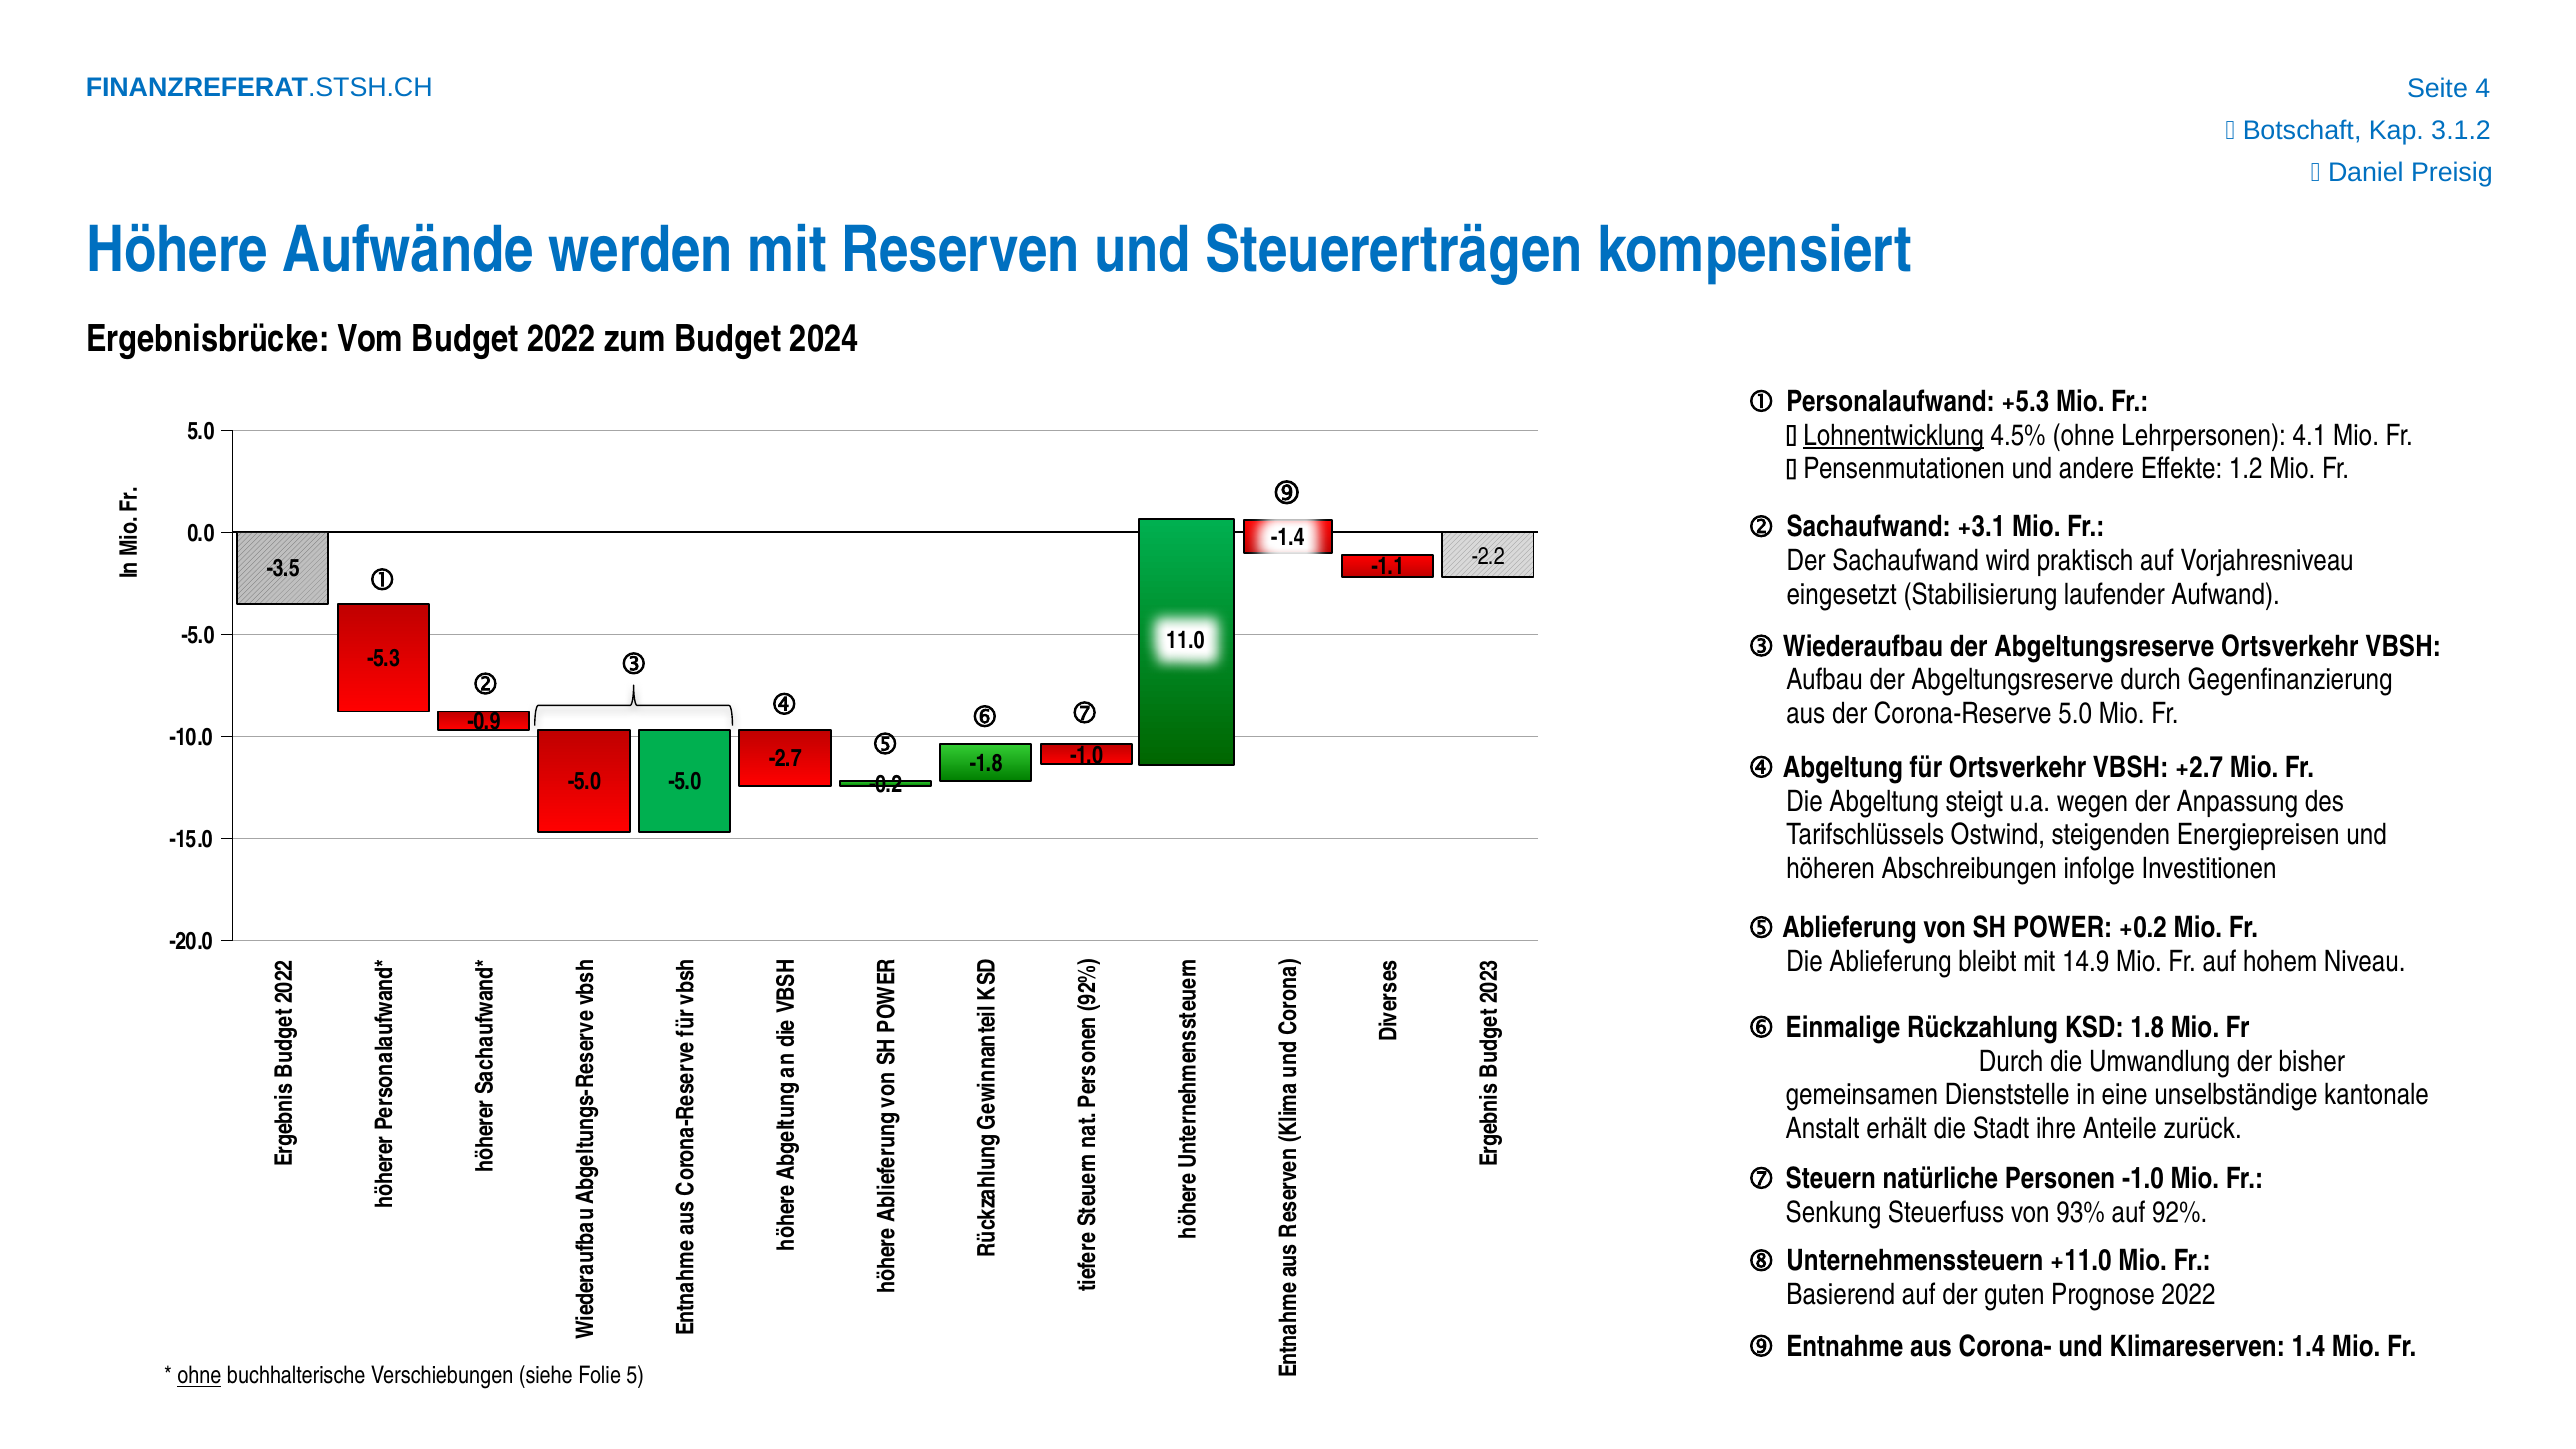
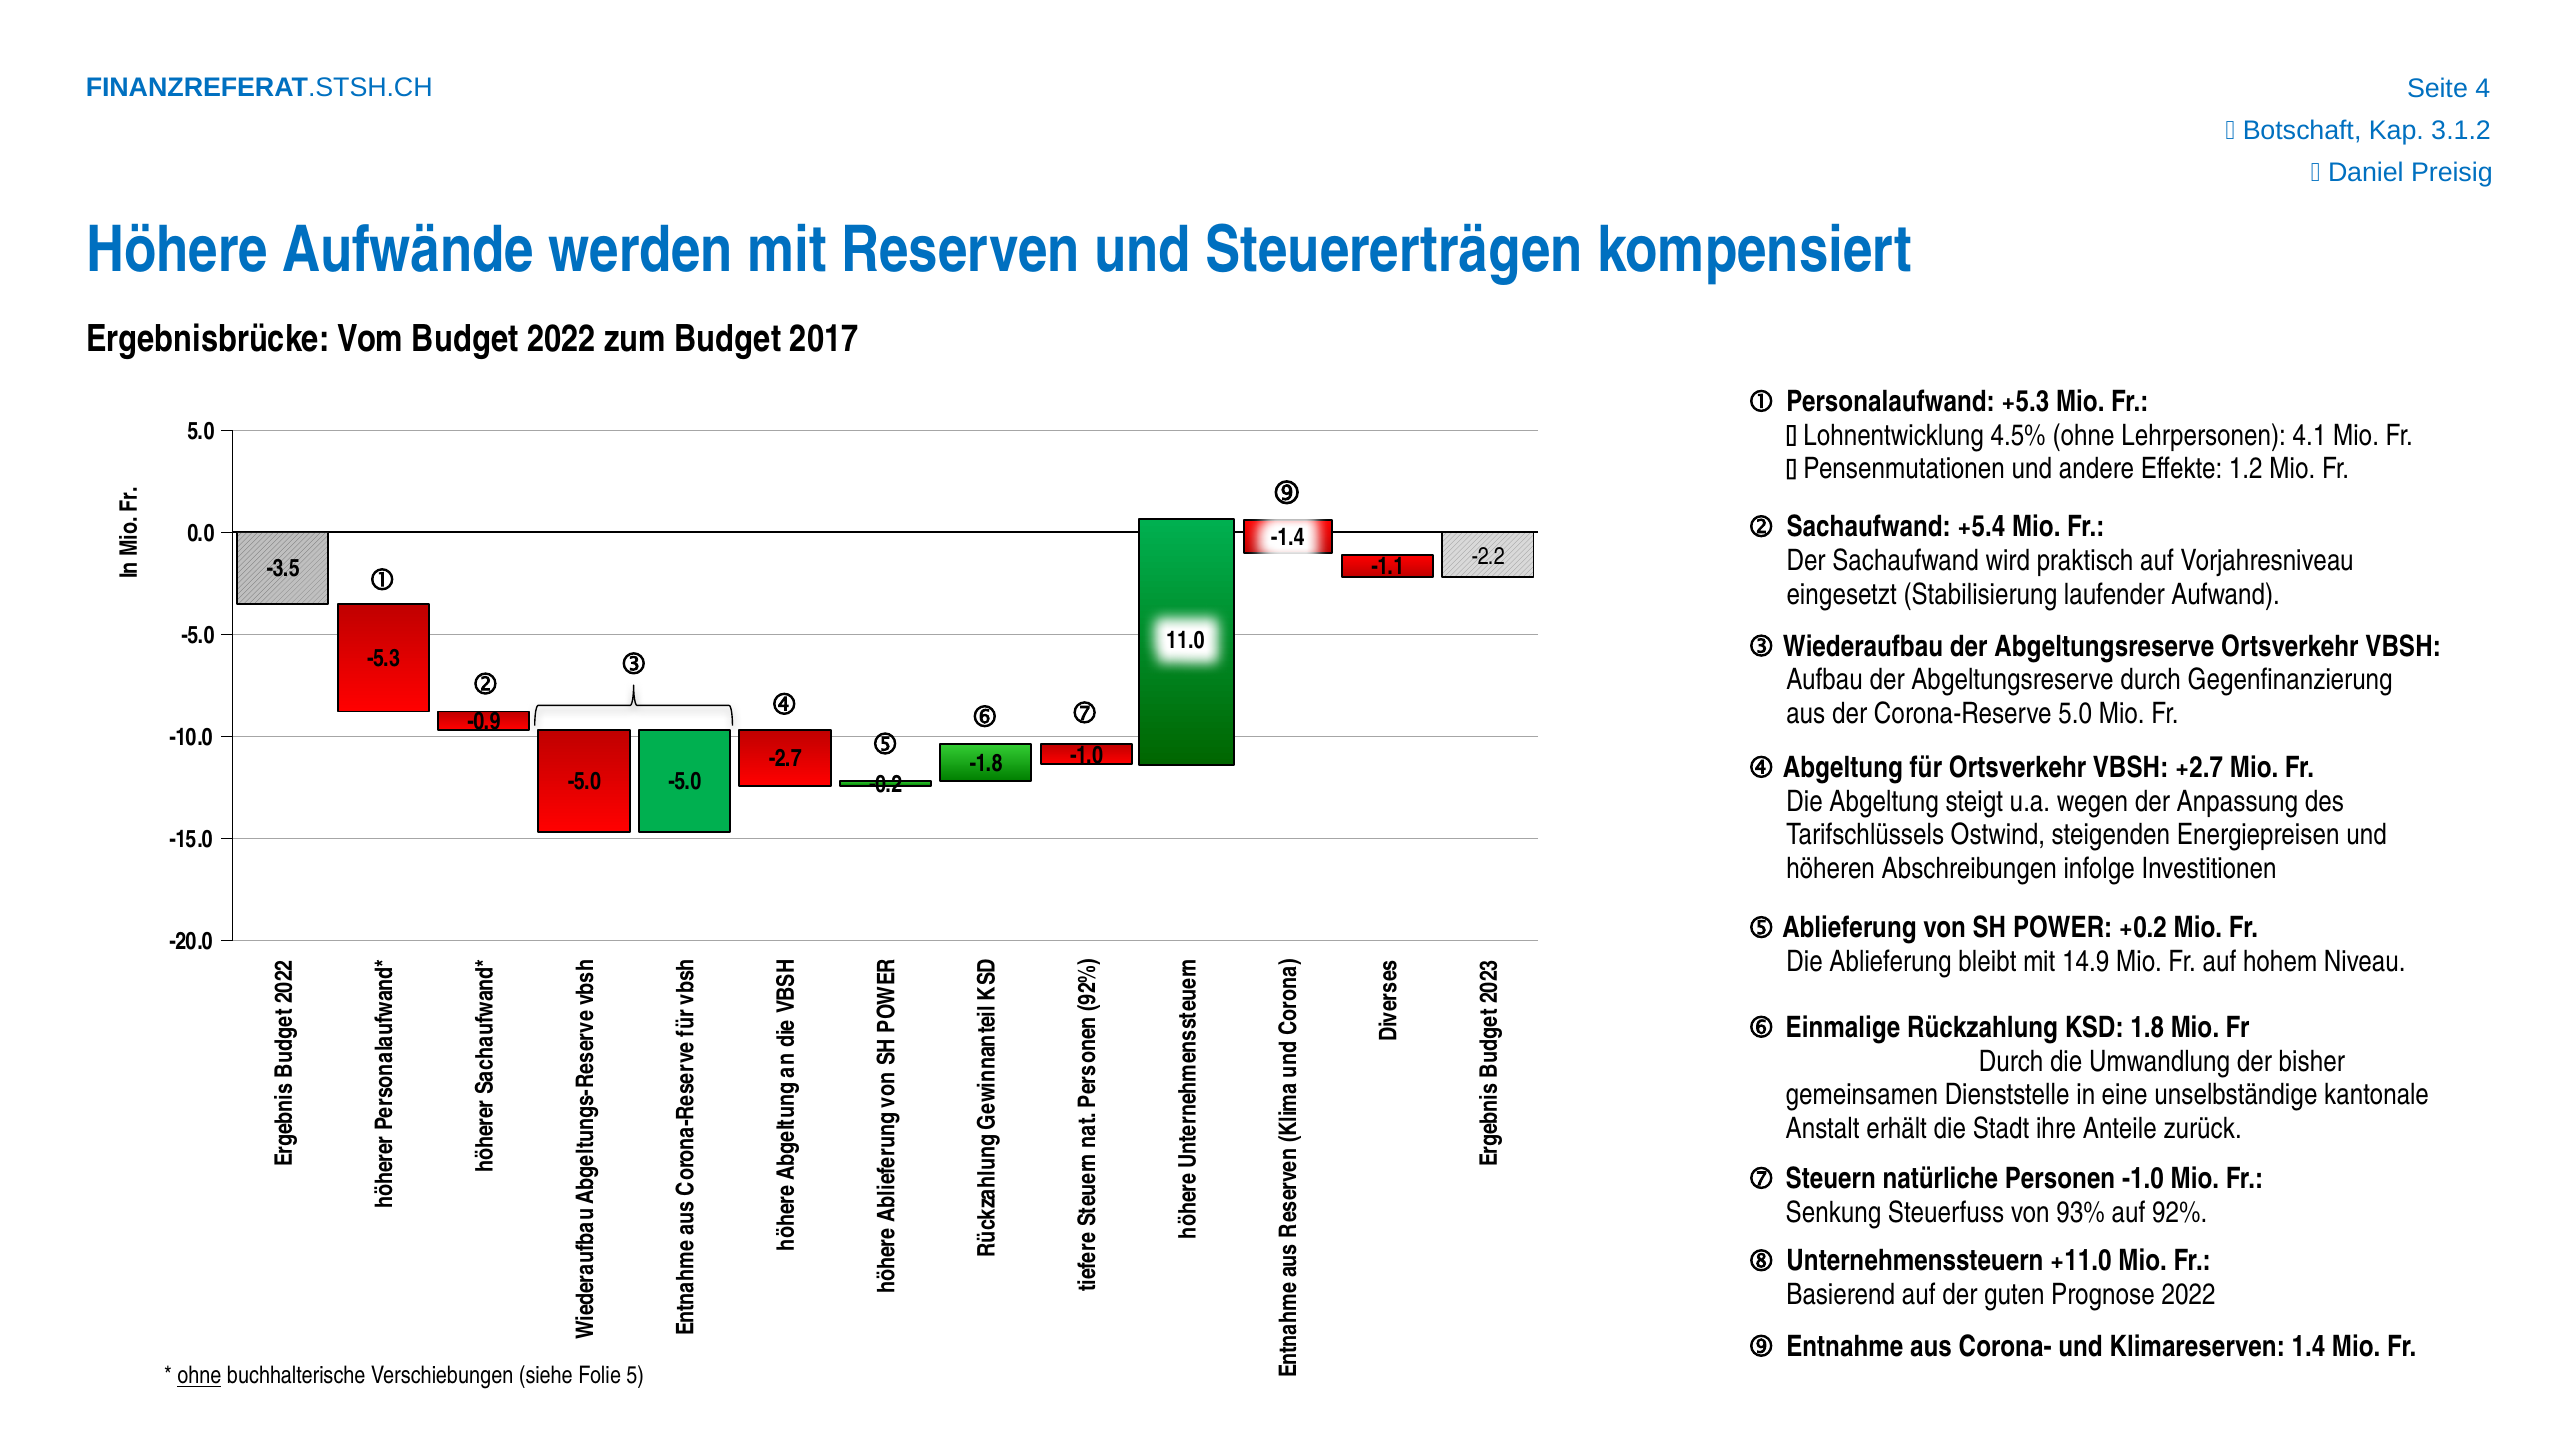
2024: 2024 -> 2017
Lohnentwicklung underline: present -> none
+3.1: +3.1 -> +5.4
